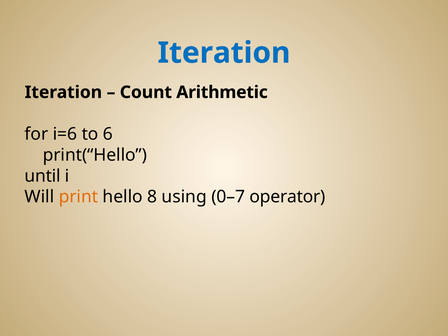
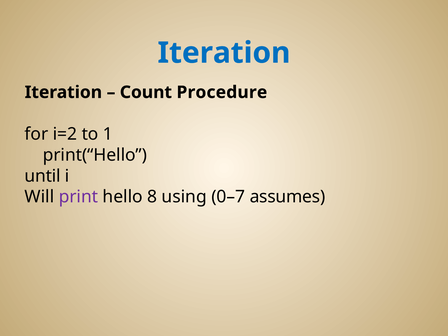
Arithmetic: Arithmetic -> Procedure
i=6: i=6 -> i=2
6: 6 -> 1
print colour: orange -> purple
operator: operator -> assumes
